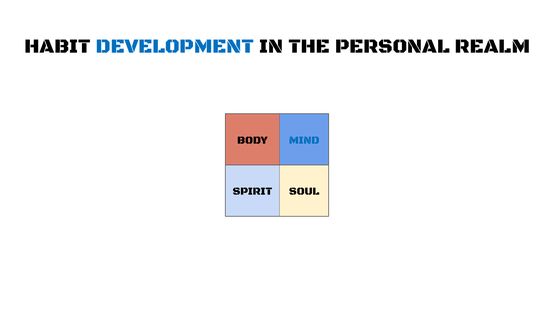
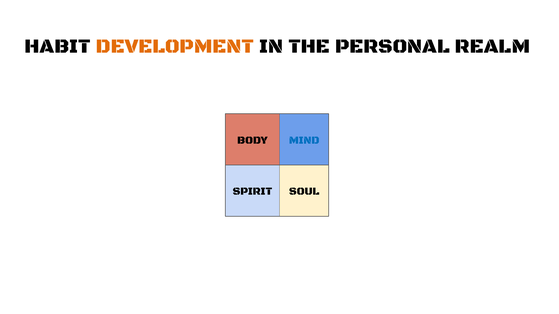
DEVELOPMENT colour: blue -> orange
